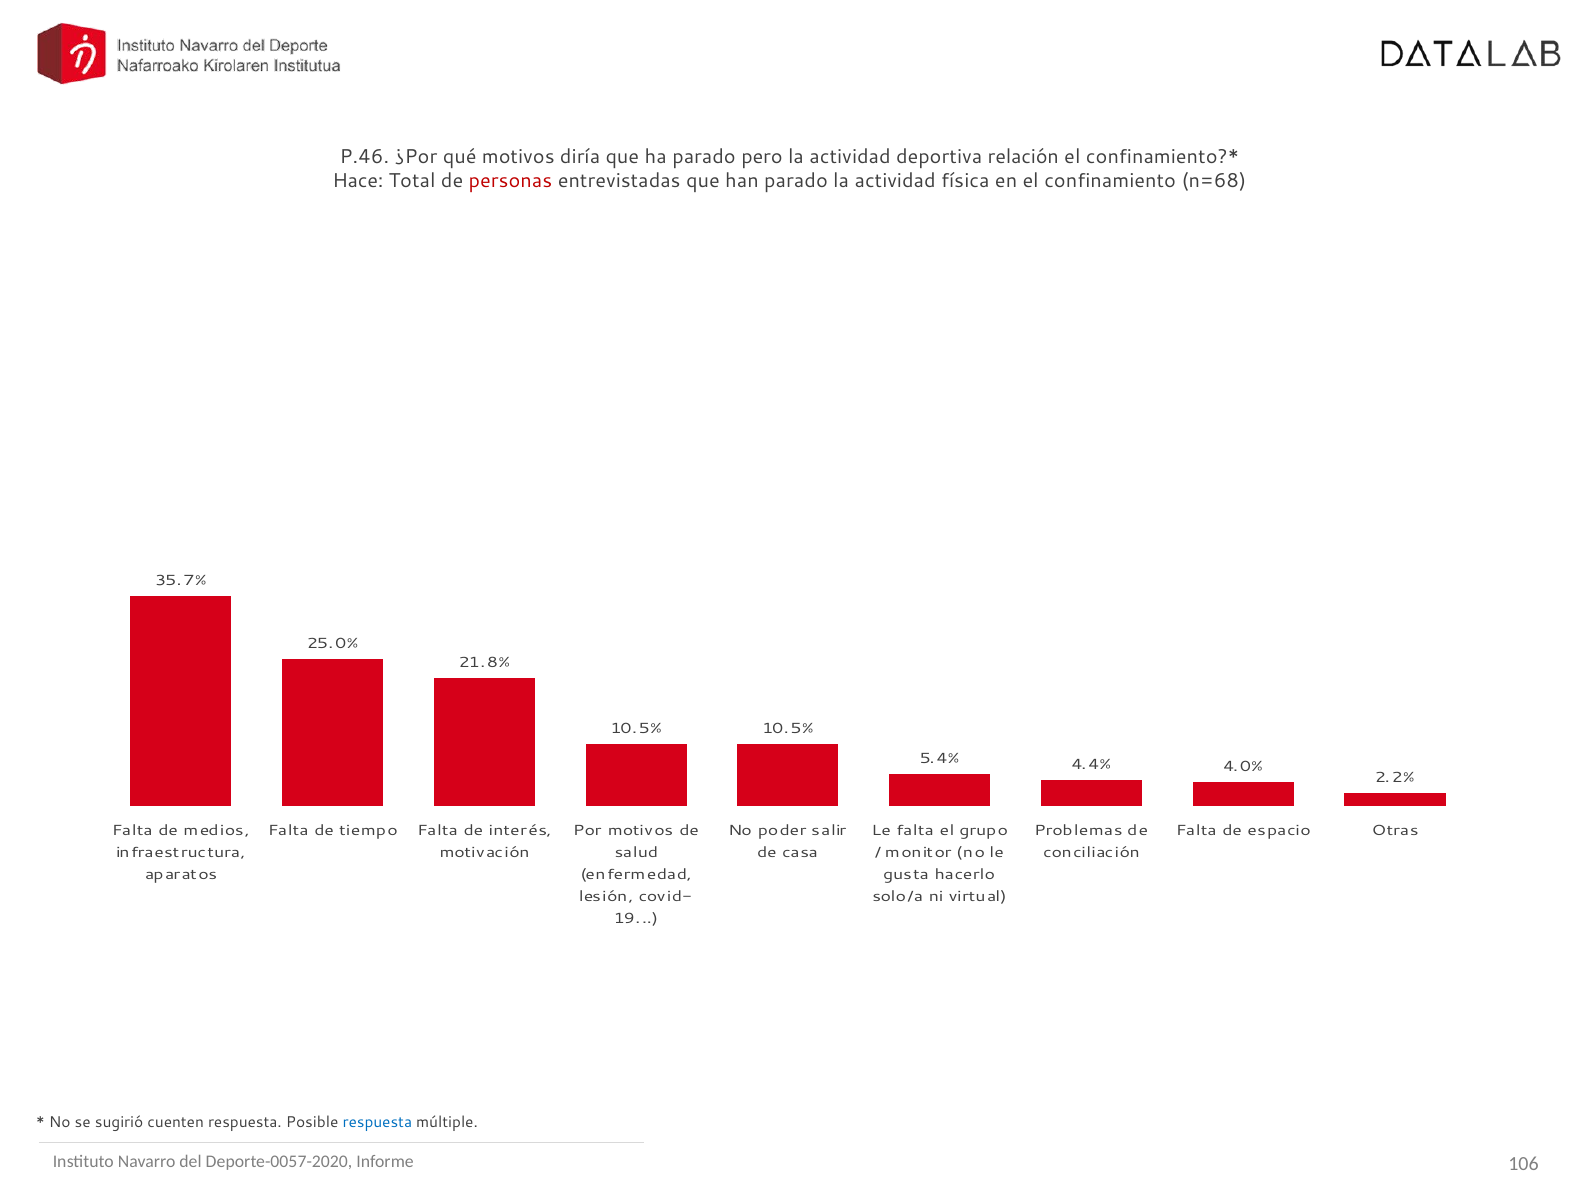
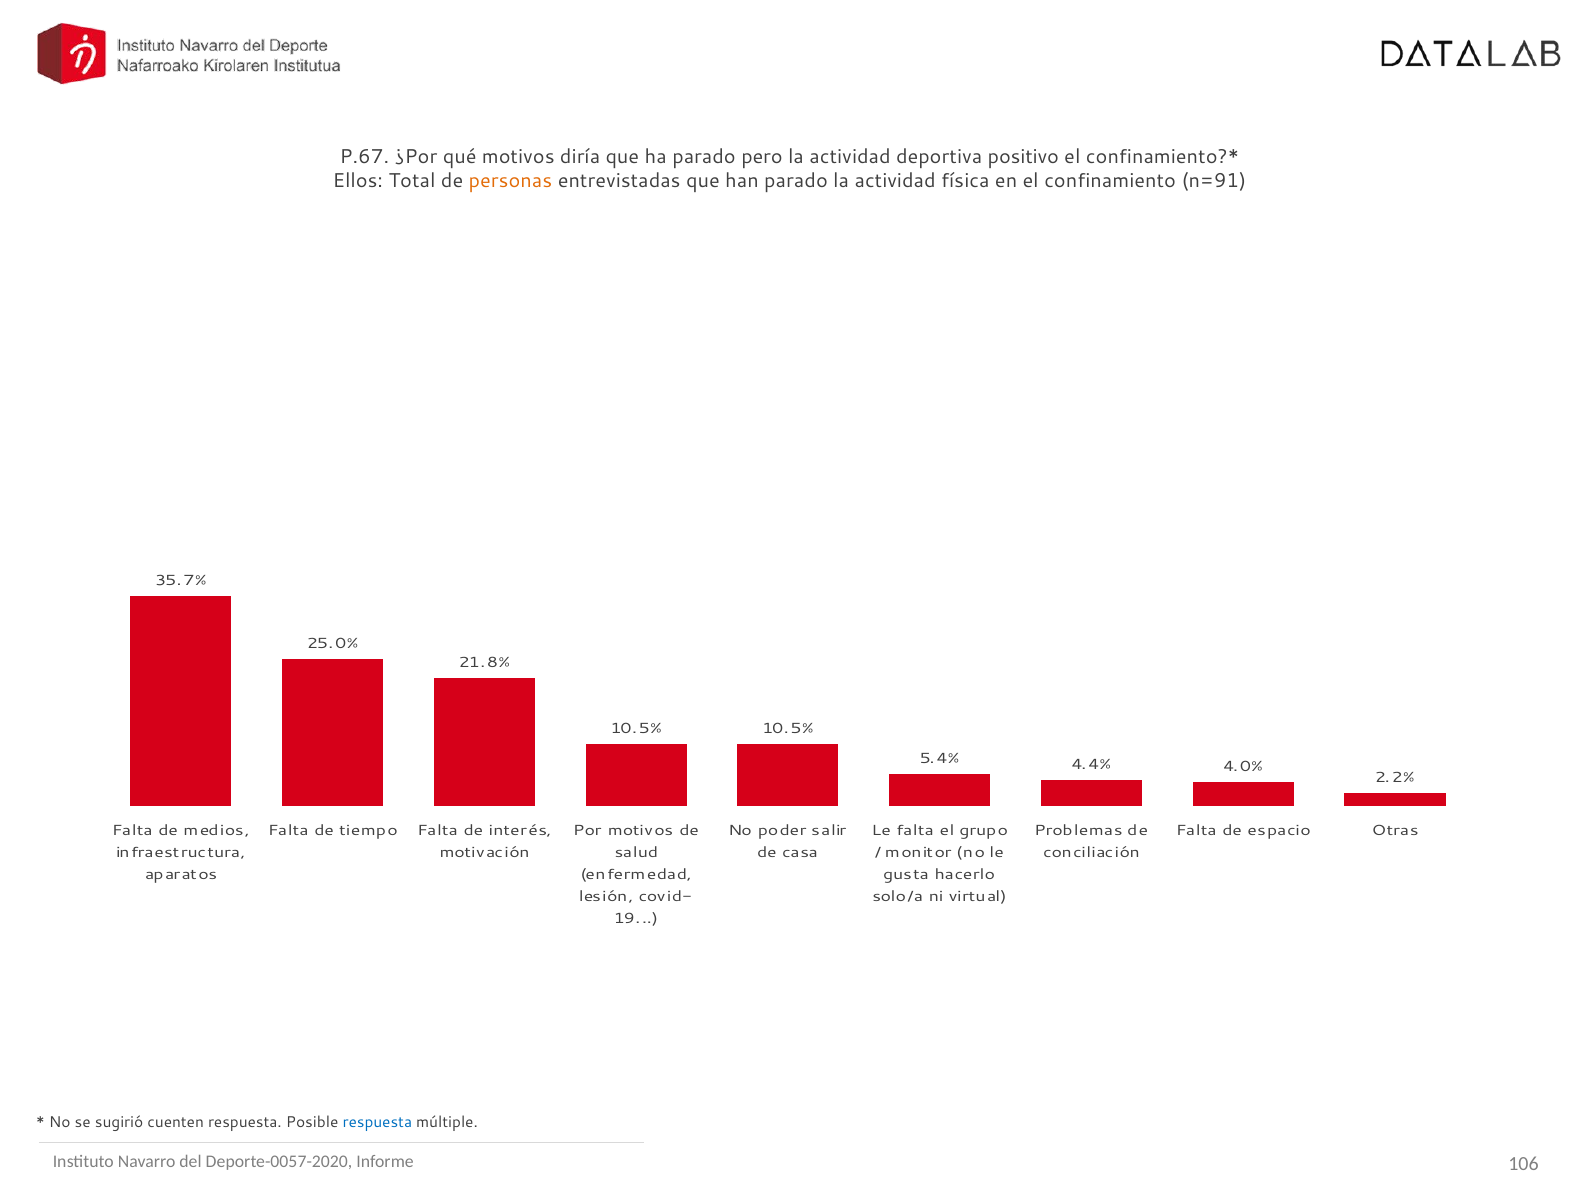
P.46: P.46 -> P.67
relación: relación -> positivo
Hace: Hace -> Ellos
personas colour: red -> orange
n=68: n=68 -> n=91
